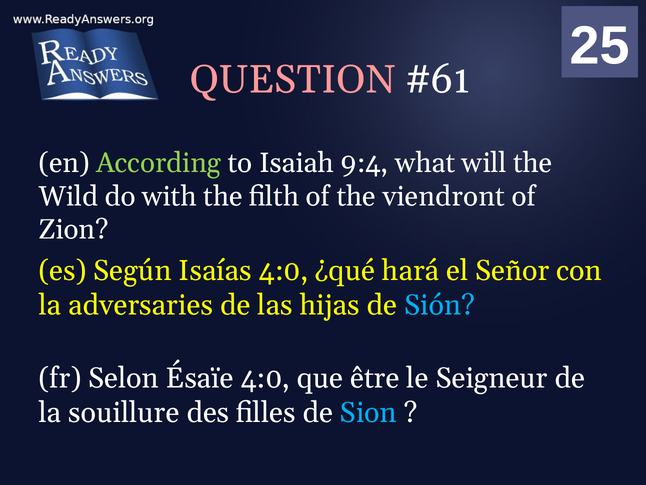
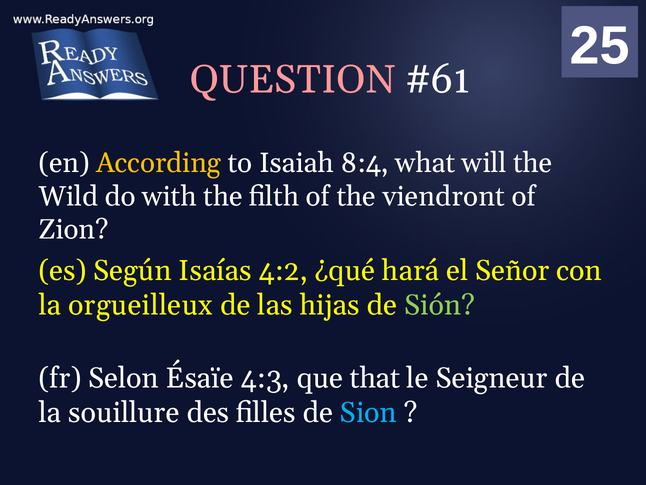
According colour: light green -> yellow
9:4: 9:4 -> 8:4
Isaías 4:0: 4:0 -> 4:2
adversaries: adversaries -> orgueilleux
Sión colour: light blue -> light green
Ésaïe 4:0: 4:0 -> 4:3
être: être -> that
